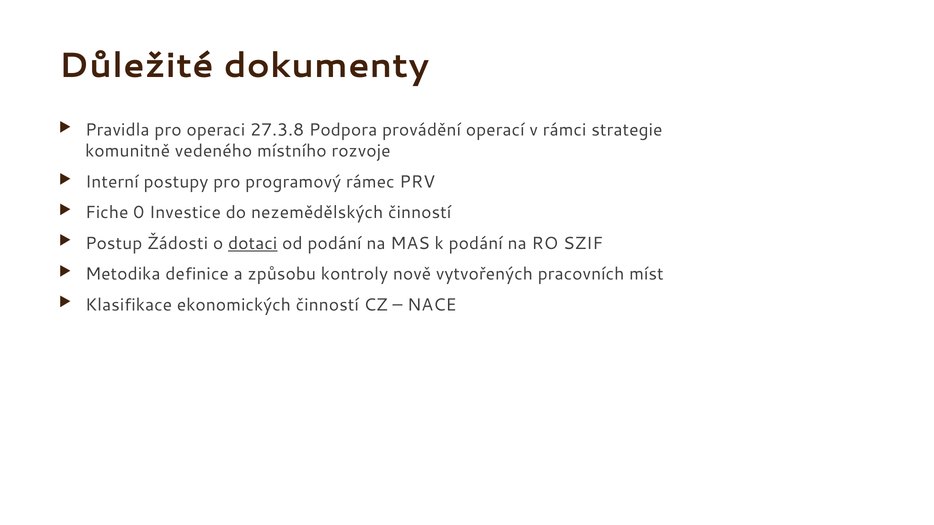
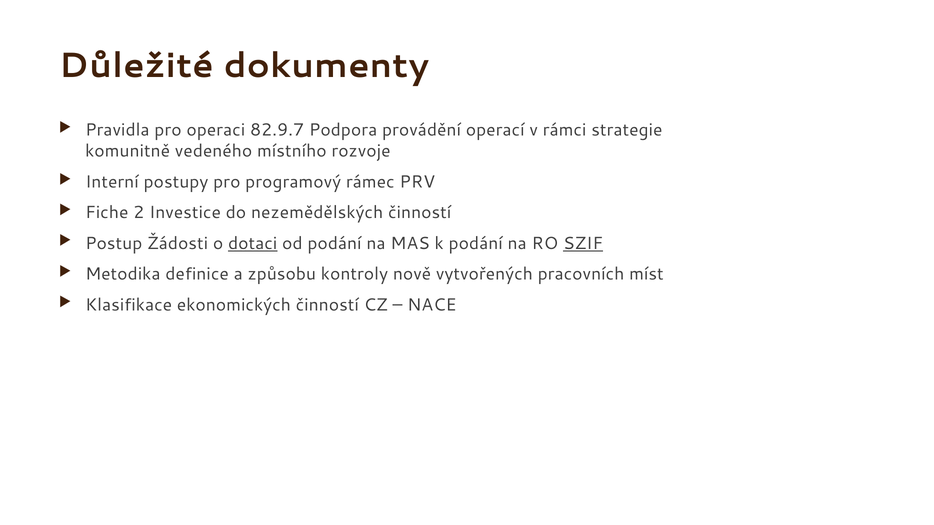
27.3.8: 27.3.8 -> 82.9.7
0: 0 -> 2
SZIF underline: none -> present
